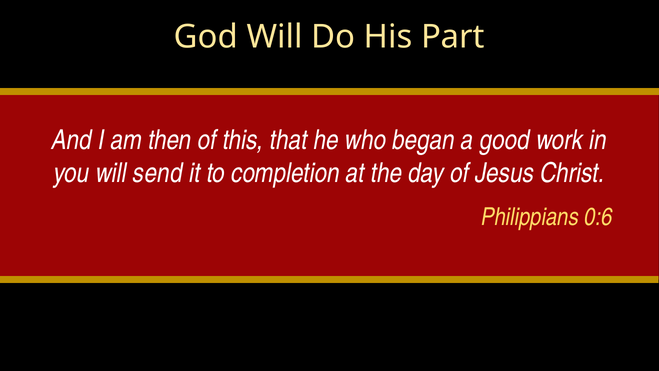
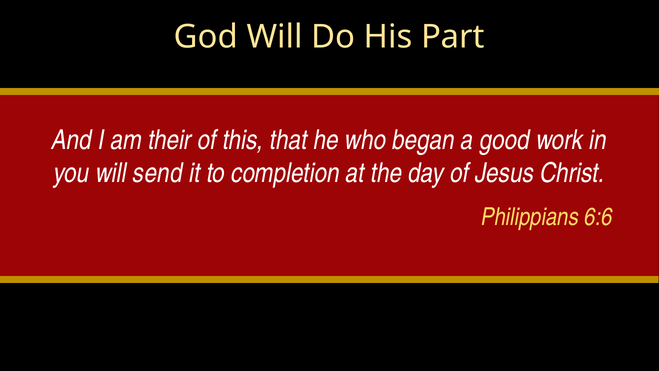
then: then -> their
0:6: 0:6 -> 6:6
